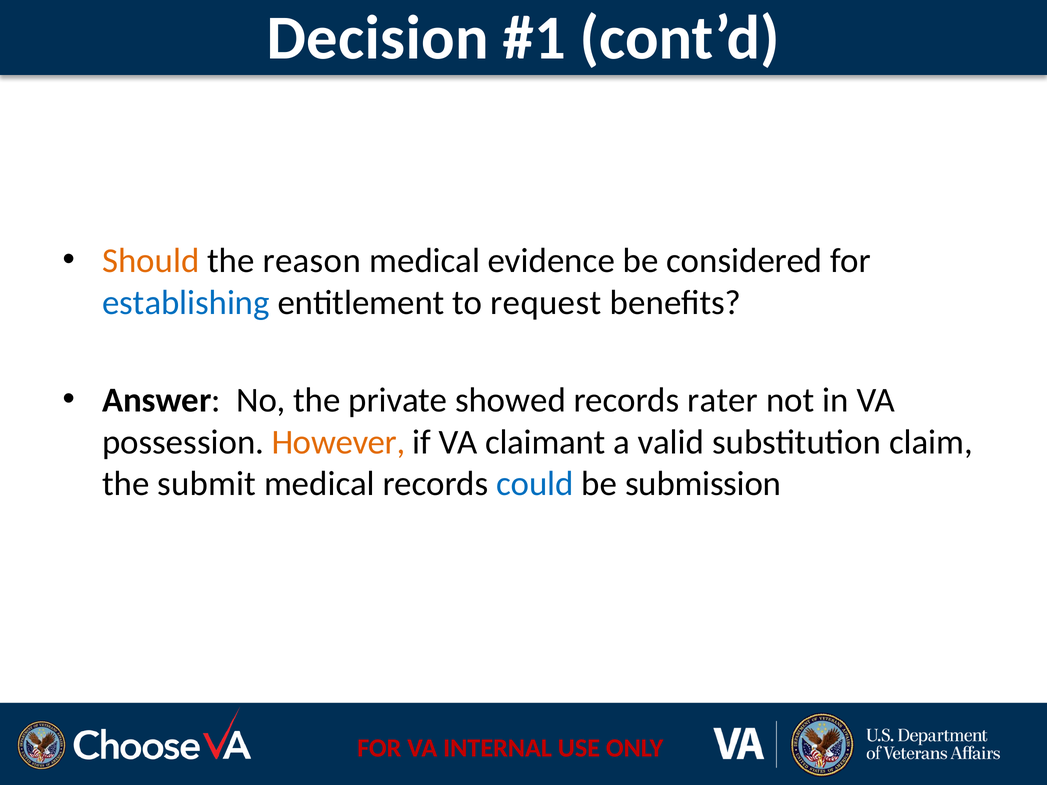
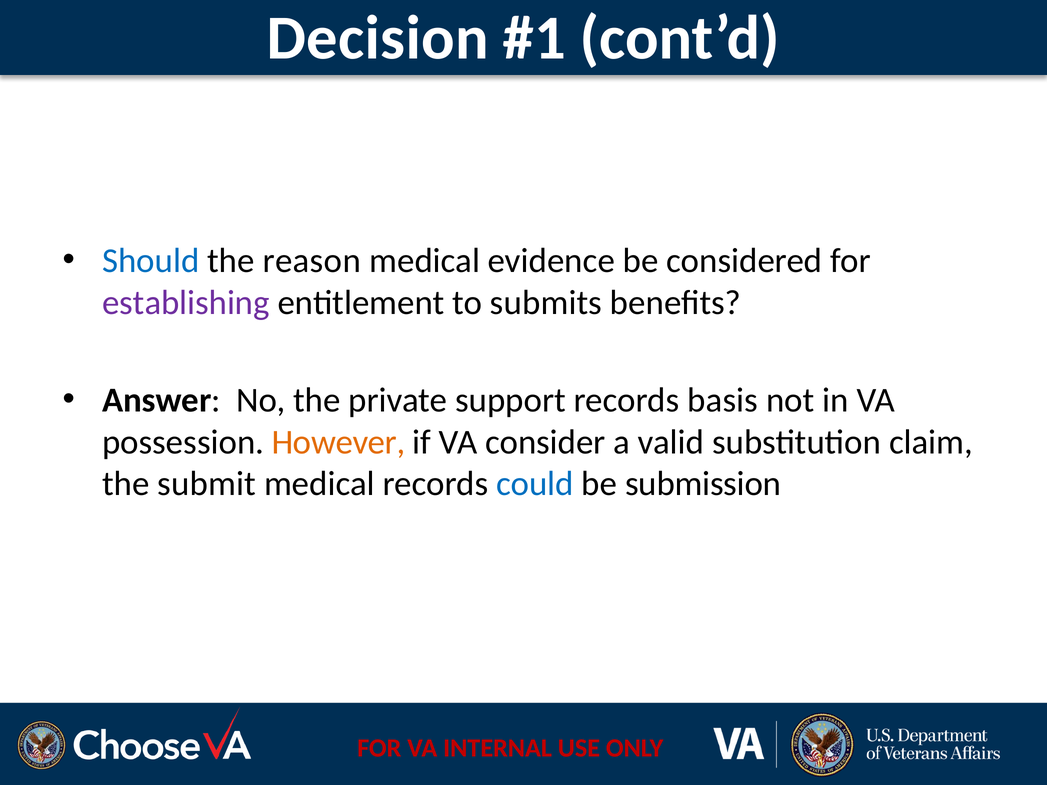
Should colour: orange -> blue
establishing colour: blue -> purple
request: request -> submits
showed: showed -> support
rater: rater -> basis
claimant: claimant -> consider
